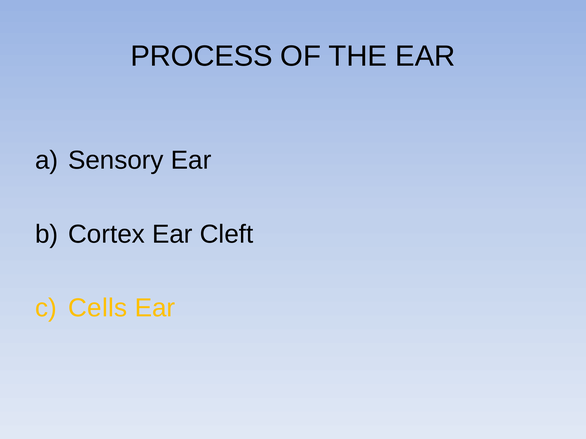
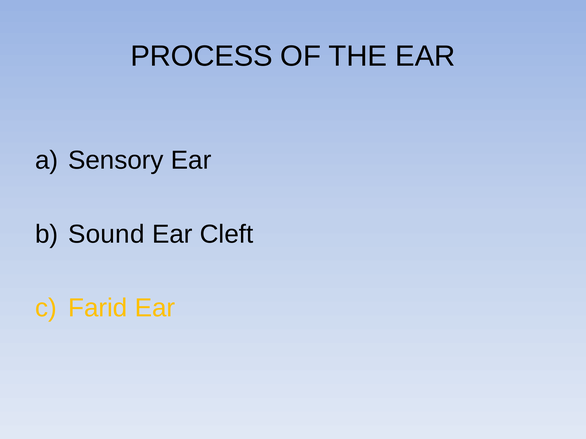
Cortex: Cortex -> Sound
Cells: Cells -> Farid
